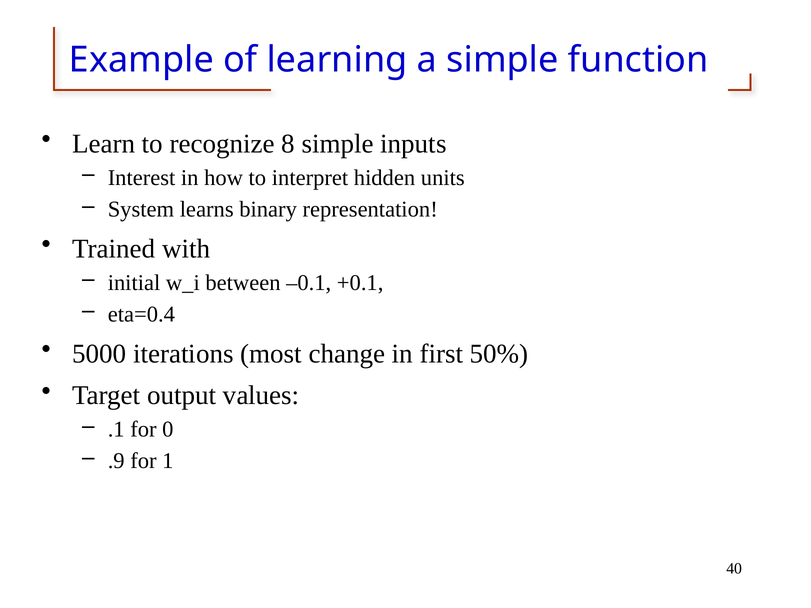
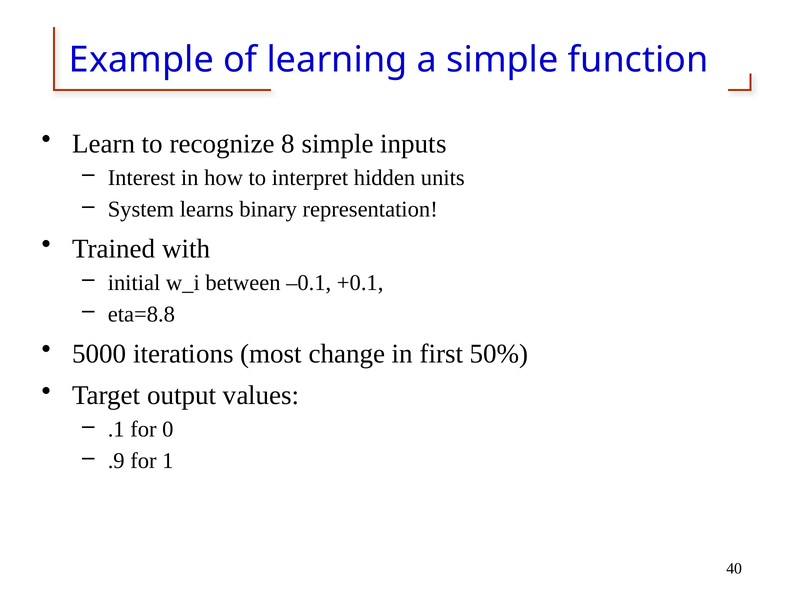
eta=0.4: eta=0.4 -> eta=8.8
